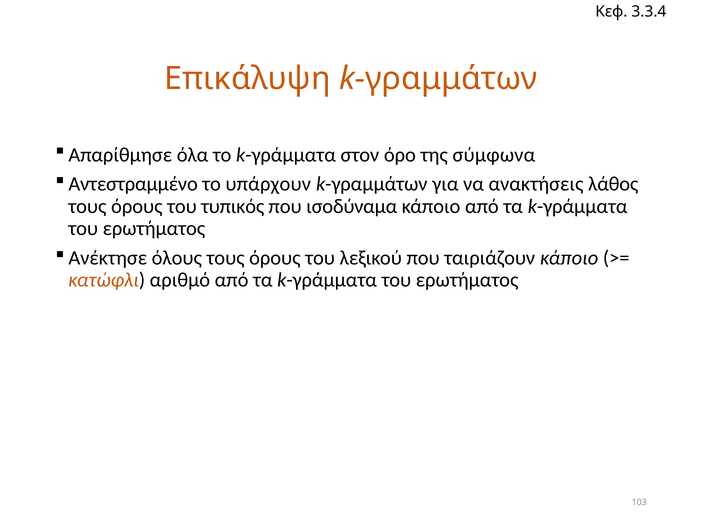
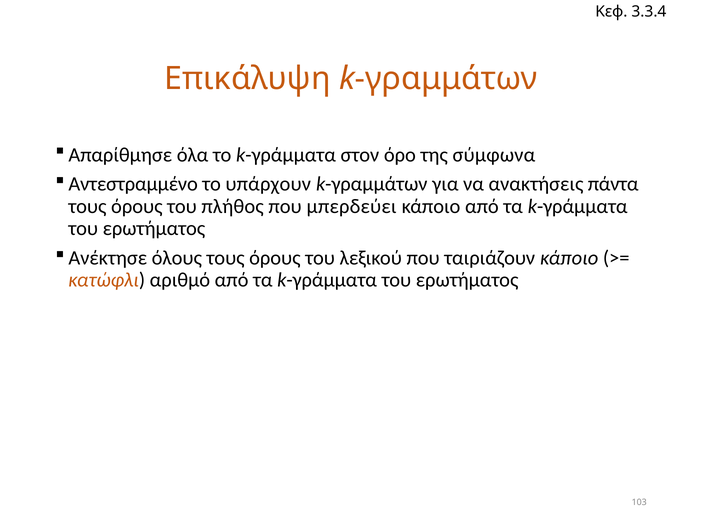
λάθος: λάθος -> πάντα
τυπικός: τυπικός -> πλήθος
ισοδύναμα: ισοδύναμα -> μπερδεύει
